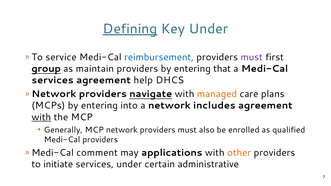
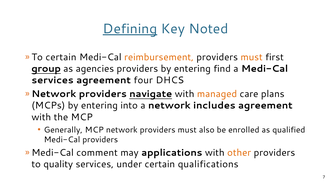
Key Under: Under -> Noted
service at (61, 57): service -> certain
reimbursement colour: blue -> orange
must at (252, 57) colour: purple -> orange
maintain: maintain -> agencies
that: that -> find
help: help -> four
with at (41, 117) underline: present -> none
initiate: initiate -> quality
administrative: administrative -> qualifications
